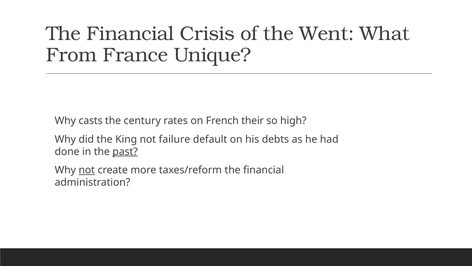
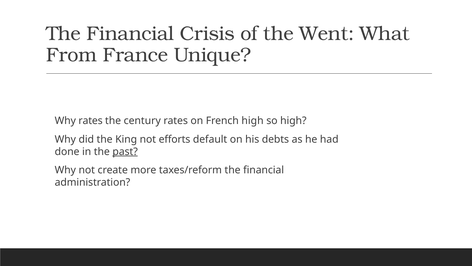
Why casts: casts -> rates
French their: their -> high
failure: failure -> efforts
not at (87, 170) underline: present -> none
